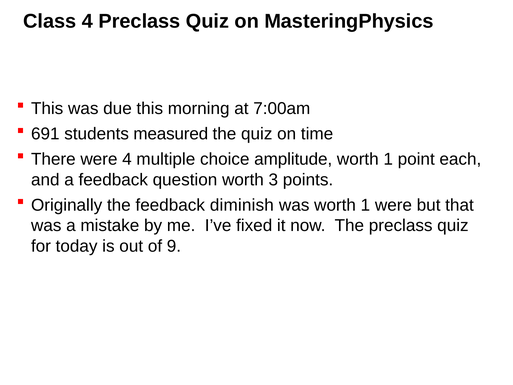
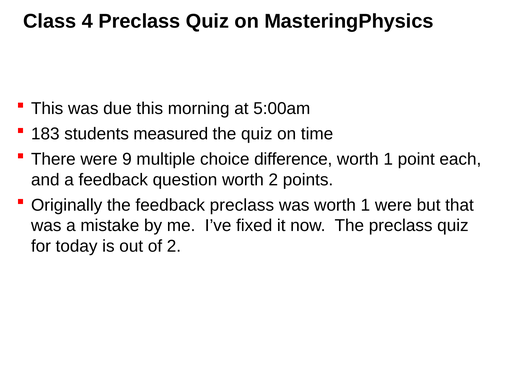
7:00am: 7:00am -> 5:00am
691: 691 -> 183
were 4: 4 -> 9
amplitude: amplitude -> difference
worth 3: 3 -> 2
feedback diminish: diminish -> preclass
of 9: 9 -> 2
